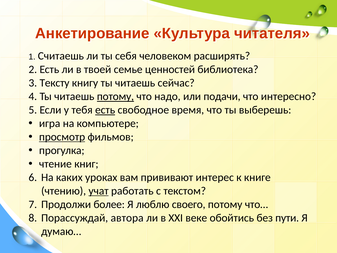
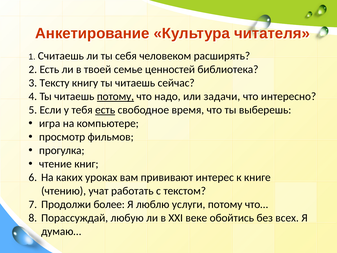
подачи: подачи -> задачи
просмотр underline: present -> none
учат underline: present -> none
своего: своего -> услуги
автора: автора -> любую
пути: пути -> всех
